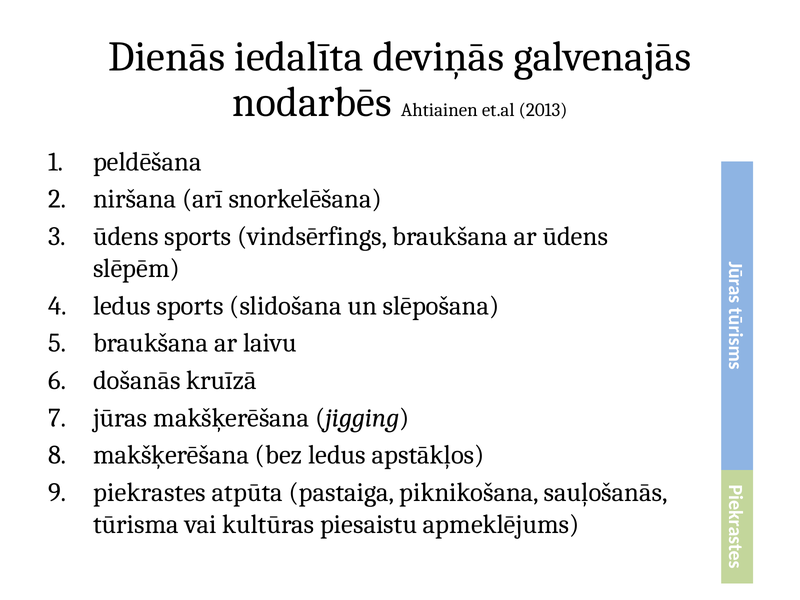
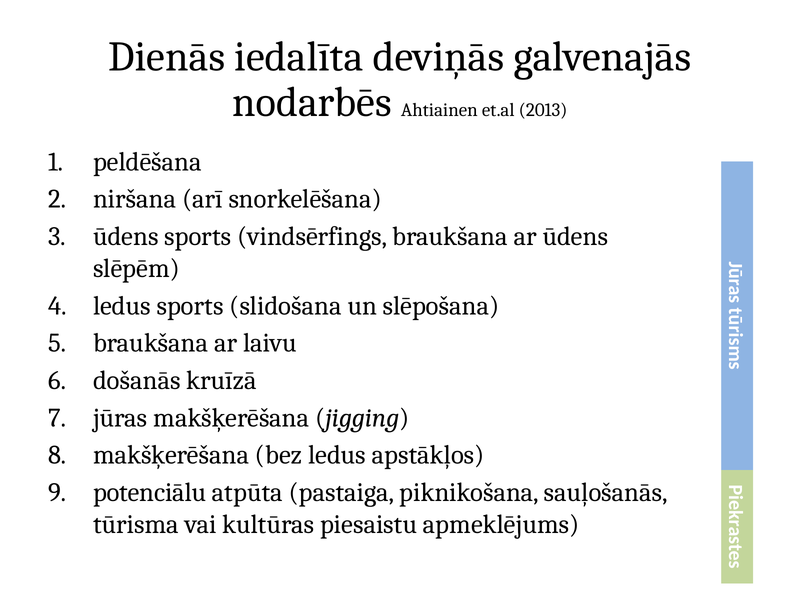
piekrastes: piekrastes -> potenciālu
